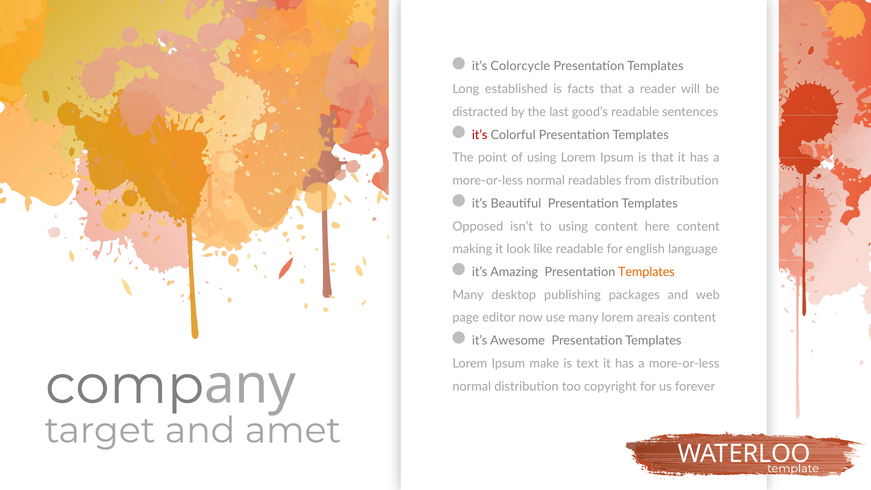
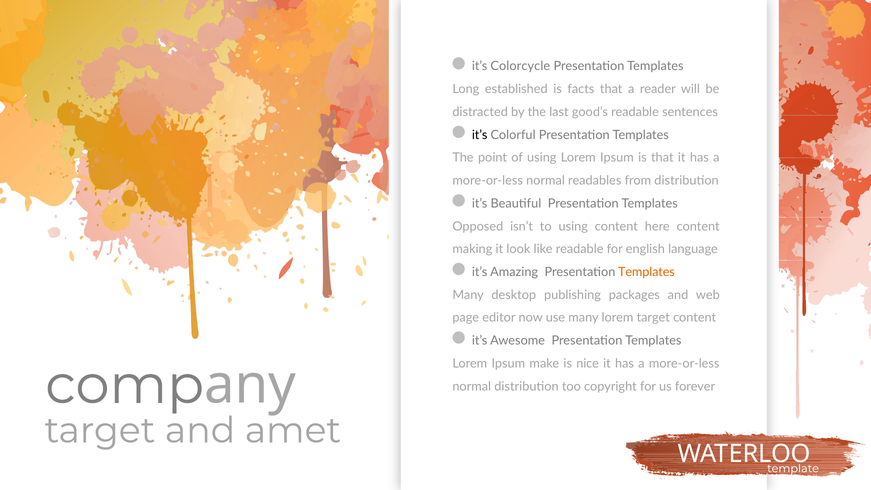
it’s at (480, 135) colour: red -> black
lorem areais: areais -> target
text: text -> nice
